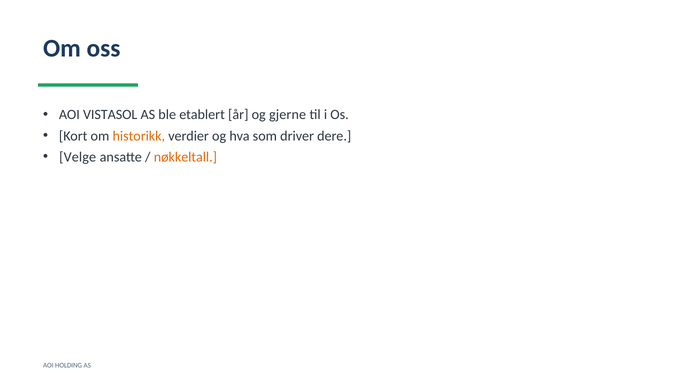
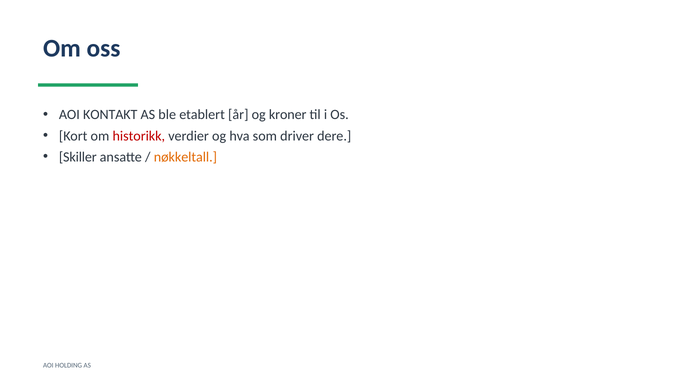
VISTASOL: VISTASOL -> KONTAKT
gjerne: gjerne -> kroner
historikk colour: orange -> red
Velge: Velge -> Skiller
